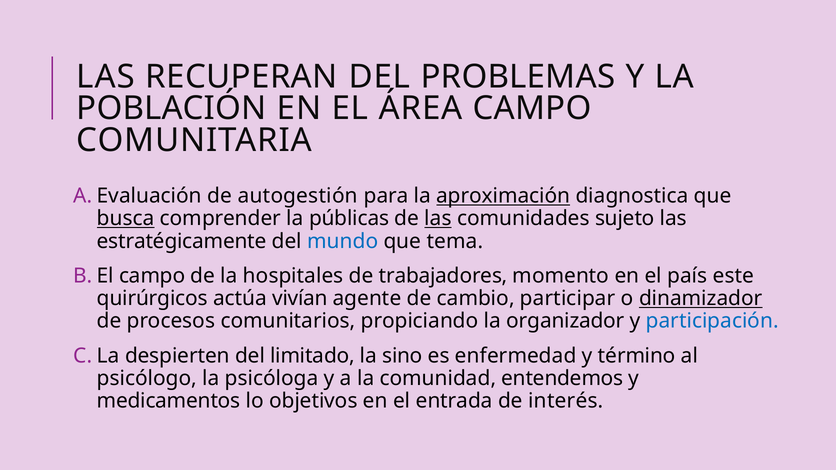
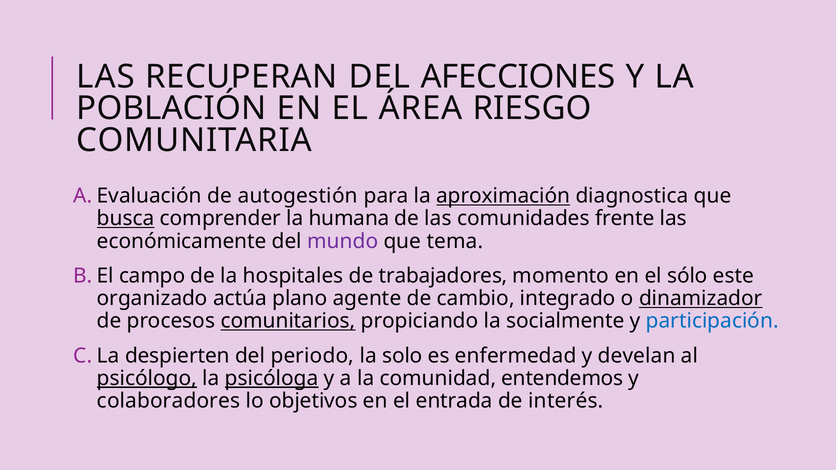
PROBLEMAS: PROBLEMAS -> AFECCIONES
ÁREA CAMPO: CAMPO -> RIESGO
públicas: públicas -> humana
las at (438, 219) underline: present -> none
sujeto: sujeto -> frente
estratégicamente: estratégicamente -> económicamente
mundo colour: blue -> purple
país: país -> sólo
quirúrgicos: quirúrgicos -> organizado
vivían: vivían -> plano
participar: participar -> integrado
comunitarios underline: none -> present
organizador: organizador -> socialmente
limitado: limitado -> periodo
sino: sino -> solo
término: término -> develan
psicólogo underline: none -> present
psicóloga underline: none -> present
medicamentos: medicamentos -> colaboradores
